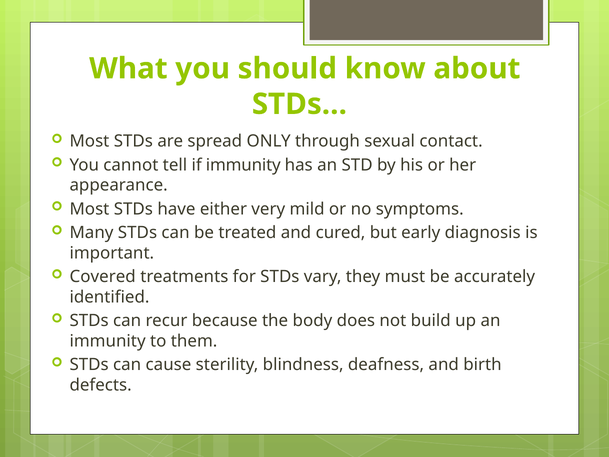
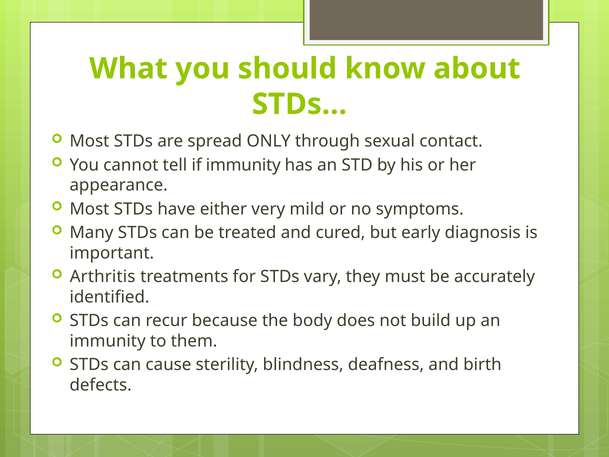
Covered: Covered -> Arthritis
